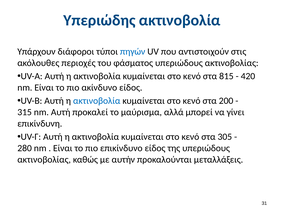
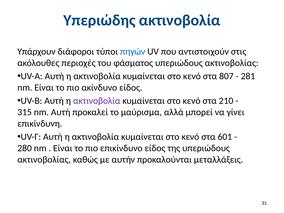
815: 815 -> 807
420: 420 -> 281
ακτινοβολία at (97, 101) colour: blue -> purple
200: 200 -> 210
305: 305 -> 601
